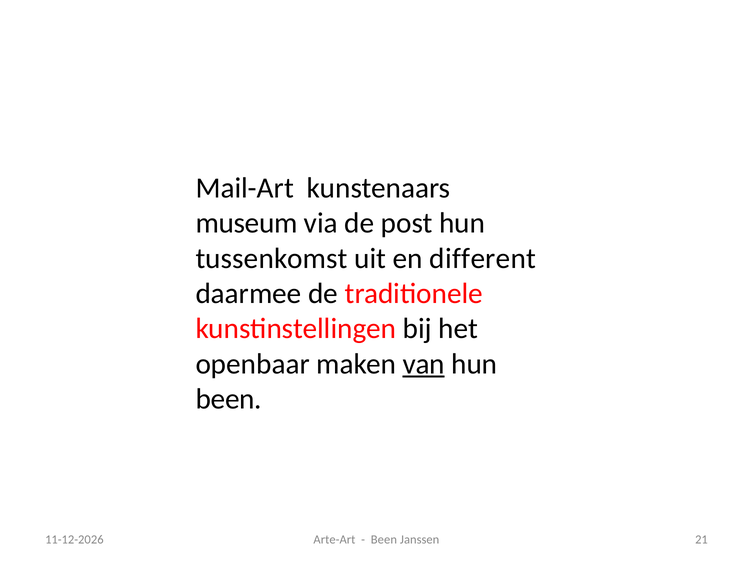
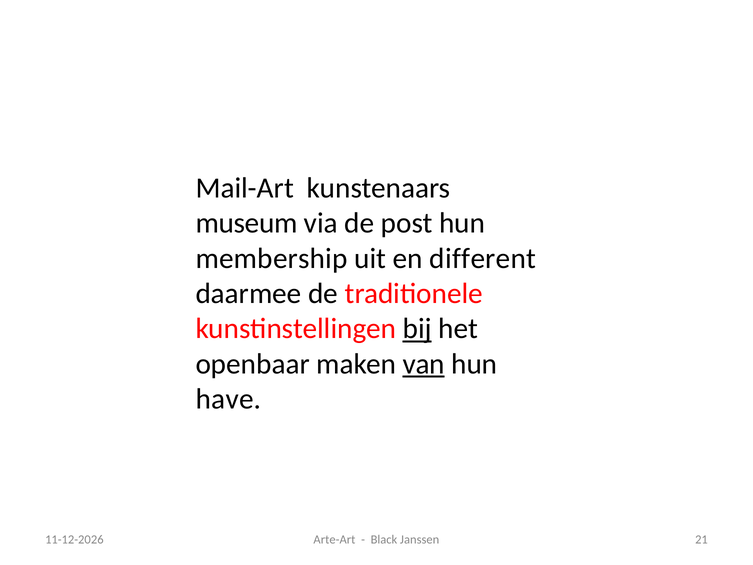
tussenkomst: tussenkomst -> membership
bij underline: none -> present
been at (229, 399): been -> have
Been at (384, 539): Been -> Black
